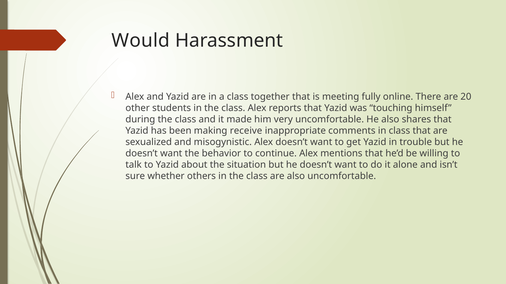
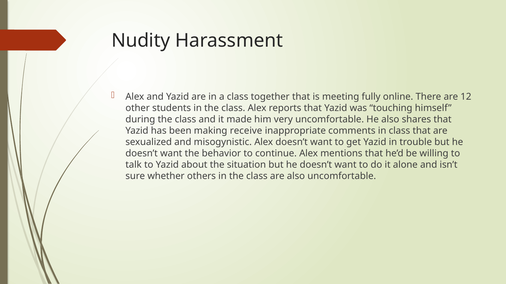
Would: Would -> Nudity
20: 20 -> 12
